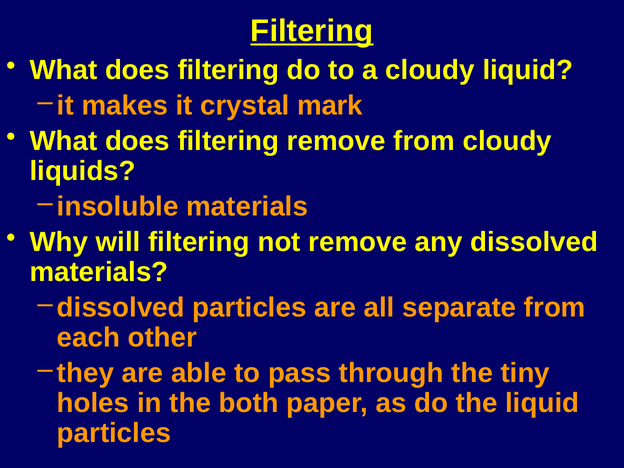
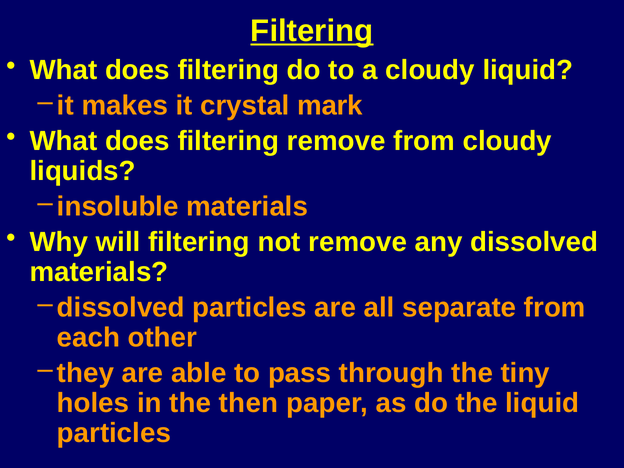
both: both -> then
